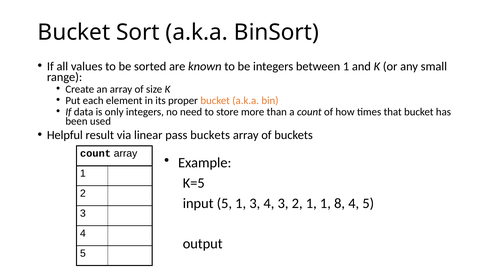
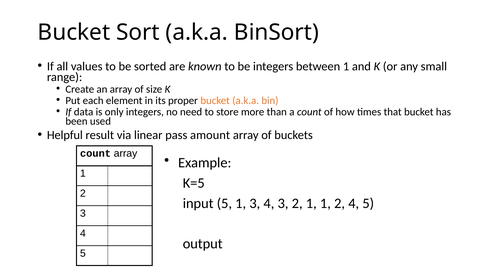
pass buckets: buckets -> amount
1 1 8: 8 -> 2
